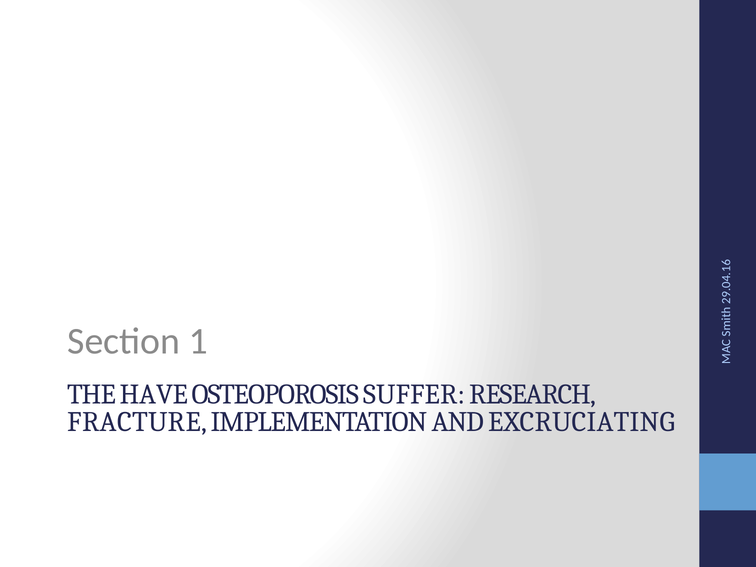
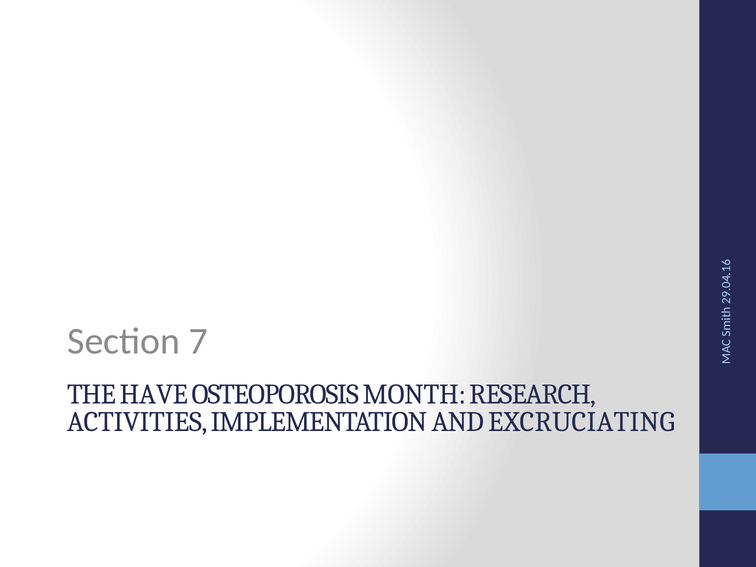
Section 1: 1 -> 7
SUFFER: SUFFER -> MONTH
FRACTURE: FRACTURE -> ACTIVITIES
